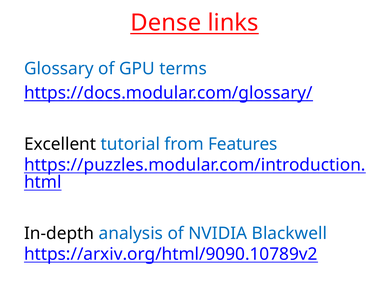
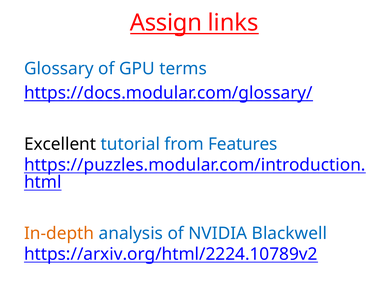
Dense: Dense -> Assign
In-depth colour: black -> orange
https://arxiv.org/html/9090.10789v2: https://arxiv.org/html/9090.10789v2 -> https://arxiv.org/html/2224.10789v2
